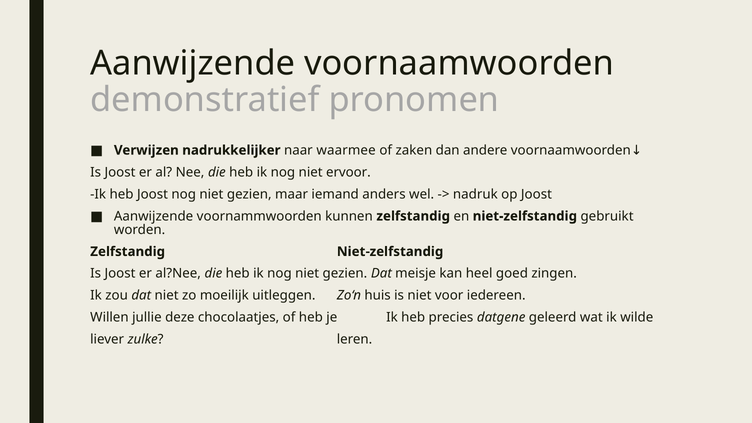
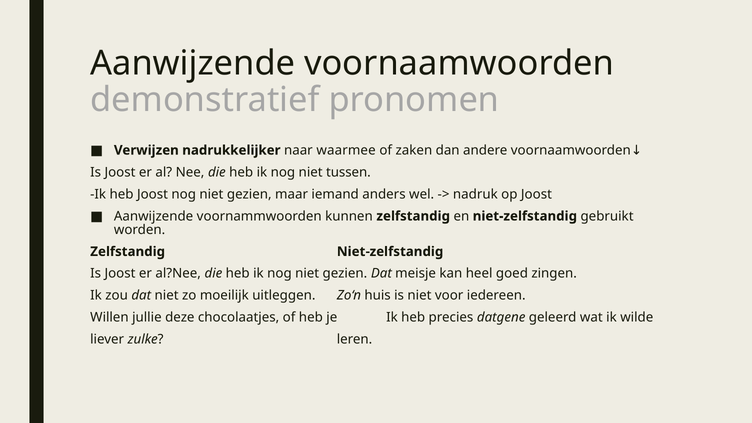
ervoor: ervoor -> tussen
